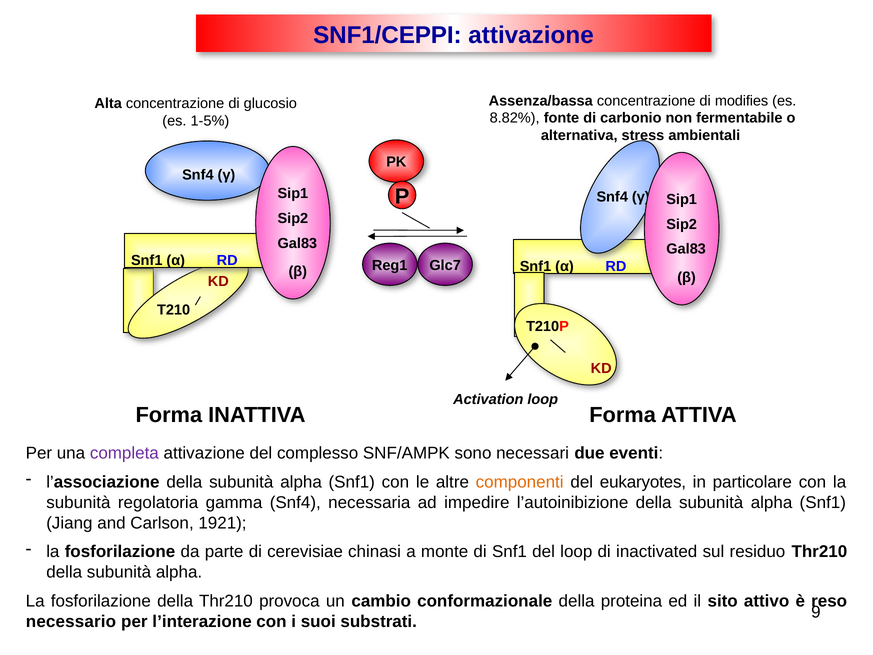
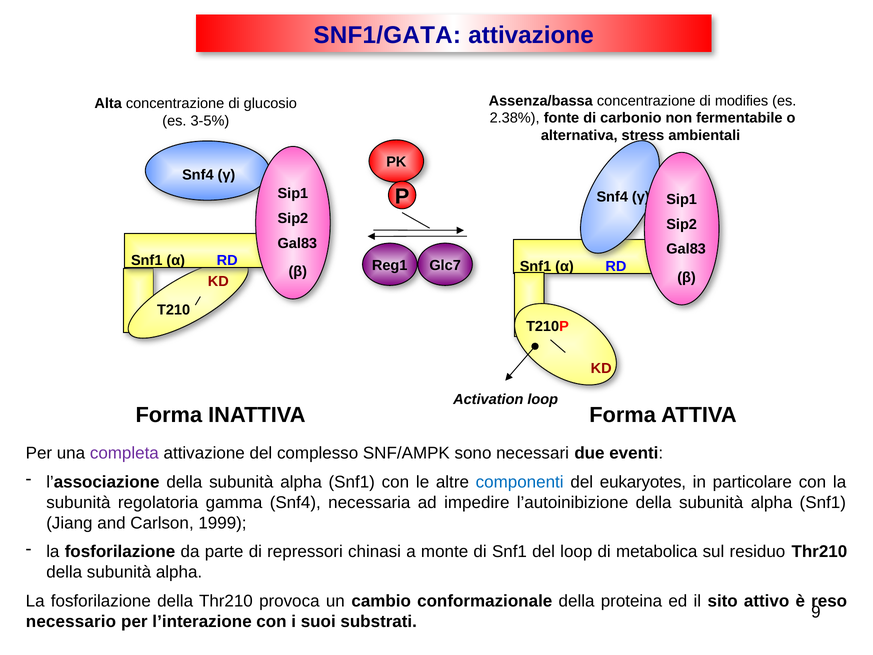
SNF1/CEPPI: SNF1/CEPPI -> SNF1/GATA
8.82%: 8.82% -> 2.38%
1-5%: 1-5% -> 3-5%
componenti colour: orange -> blue
1921: 1921 -> 1999
cerevisiae: cerevisiae -> repressori
inactivated: inactivated -> metabolica
